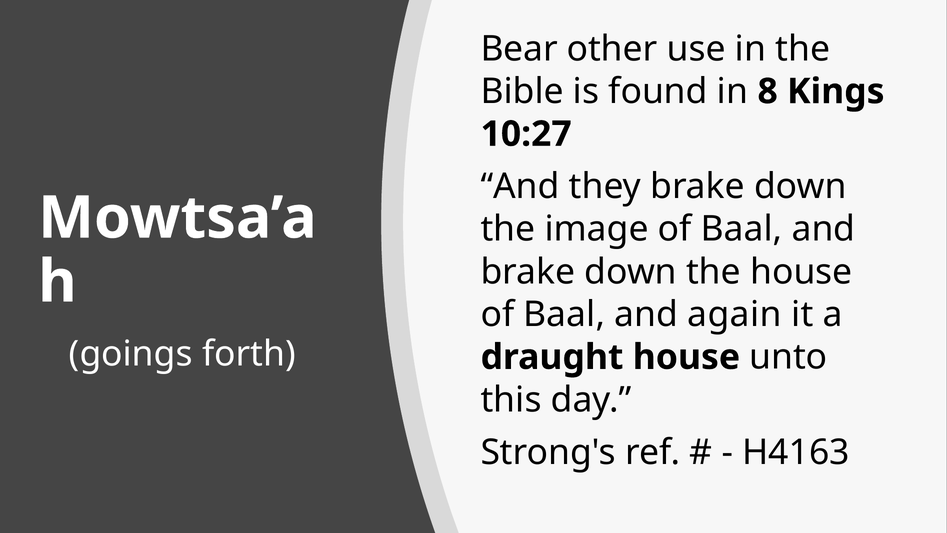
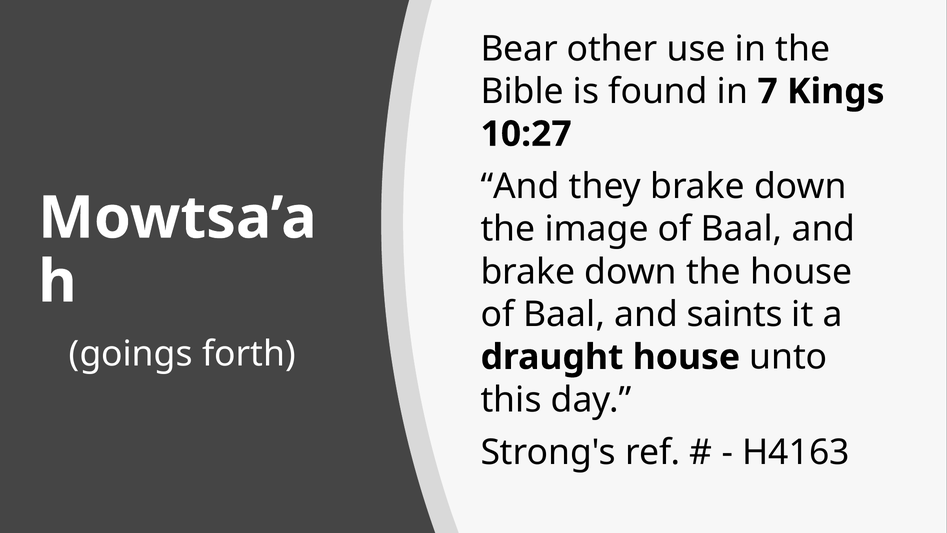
8: 8 -> 7
again: again -> saints
